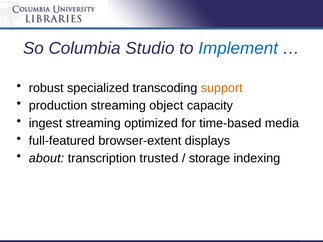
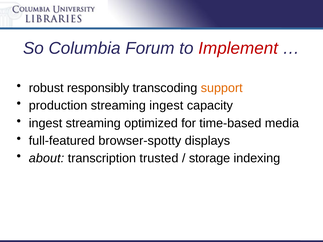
Studio: Studio -> Forum
Implement colour: blue -> red
specialized: specialized -> responsibly
streaming object: object -> ingest
browser-extent: browser-extent -> browser-spotty
